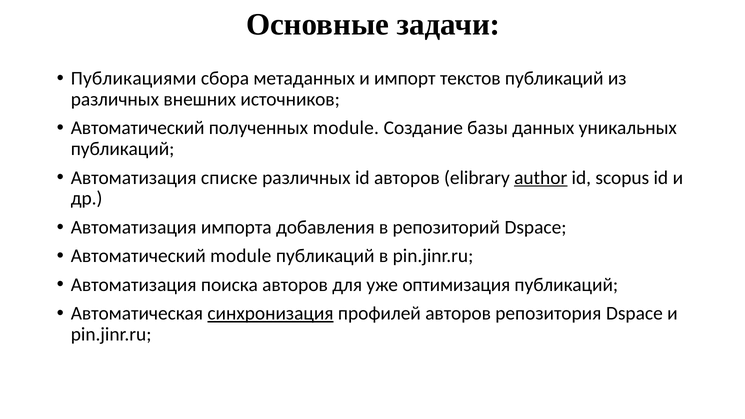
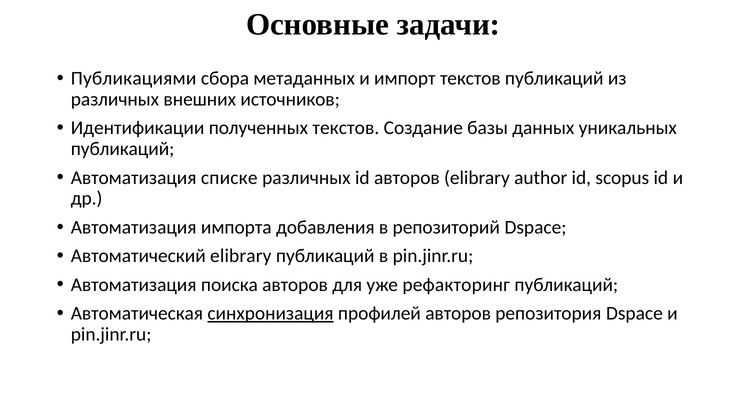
Автоматический at (138, 128): Автоматический -> Идентификации
полученных module: module -> текстов
author underline: present -> none
Автоматический module: module -> elibrary
оптимизация: оптимизация -> рефакторинг
